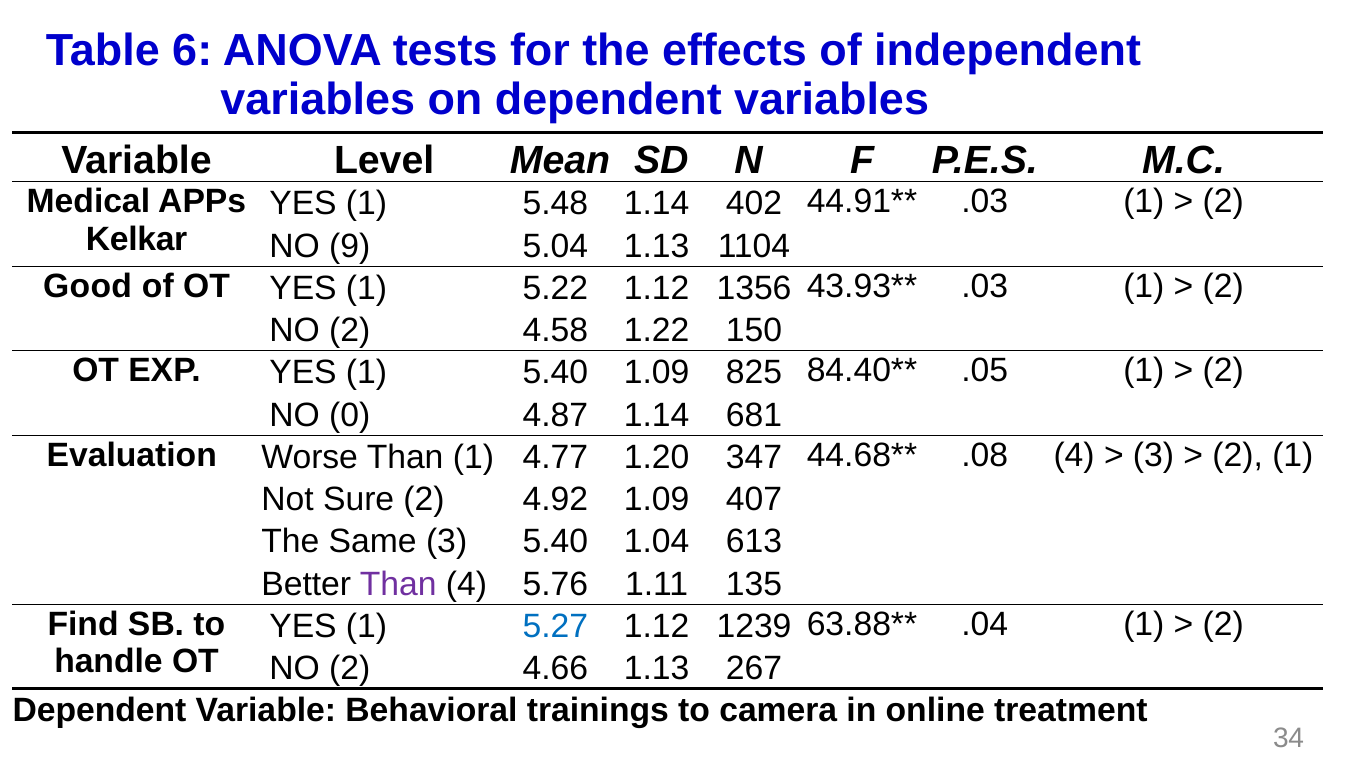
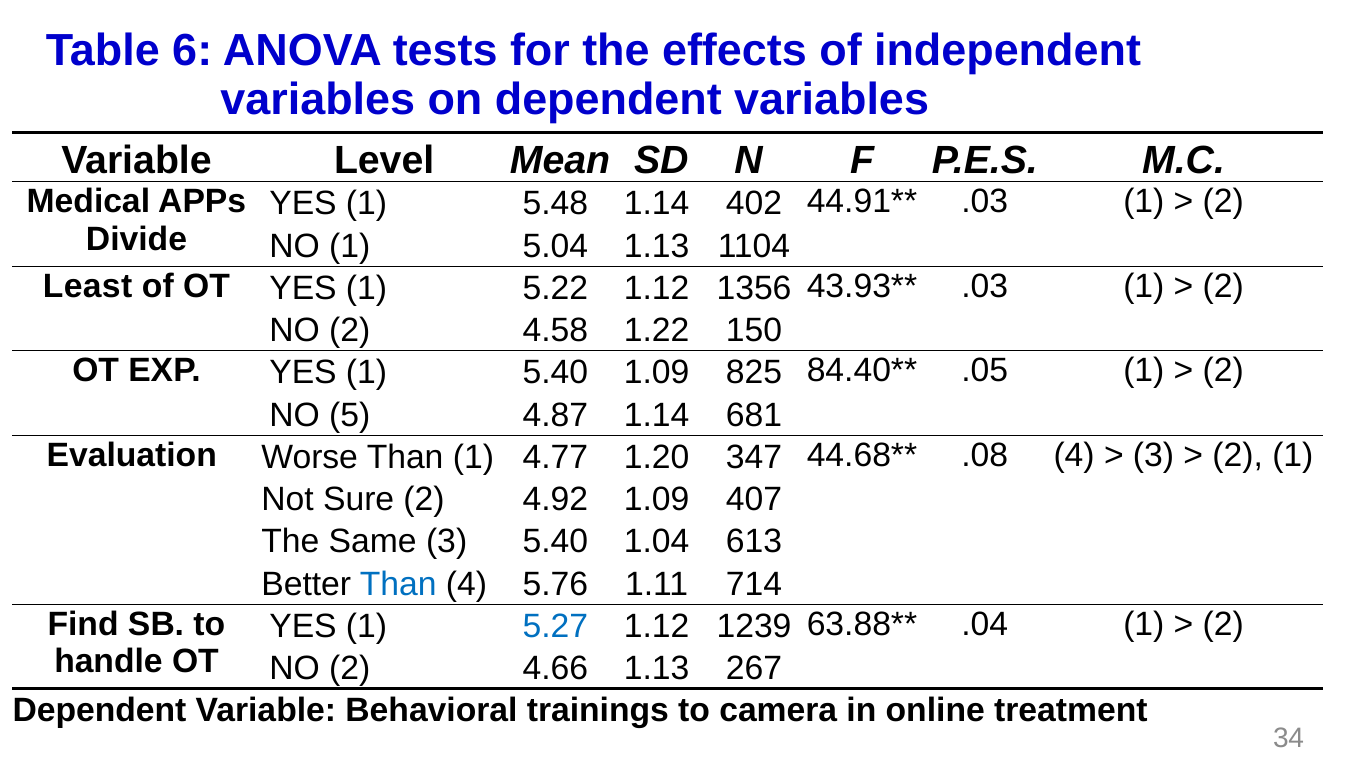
Kelkar: Kelkar -> Divide
NO 9: 9 -> 1
Good: Good -> Least
0: 0 -> 5
Than at (398, 584) colour: purple -> blue
135: 135 -> 714
